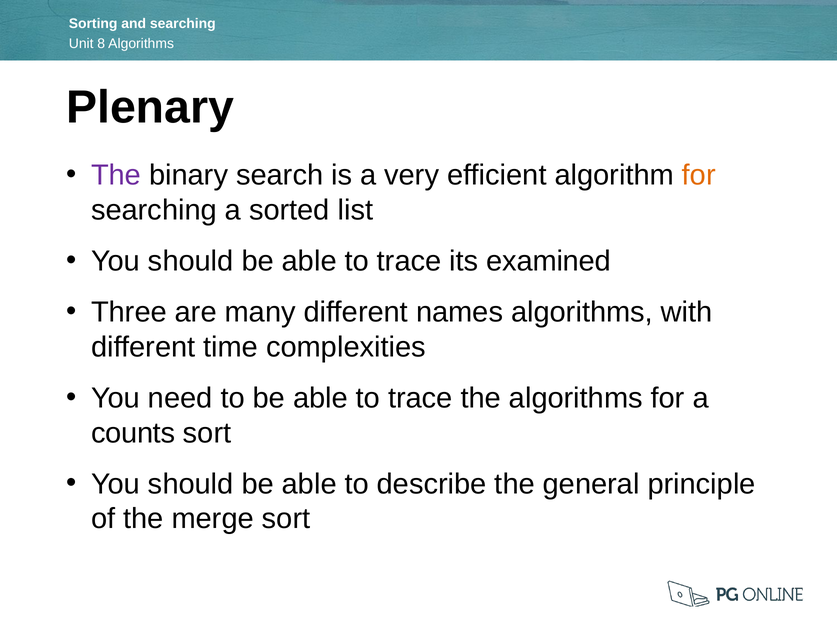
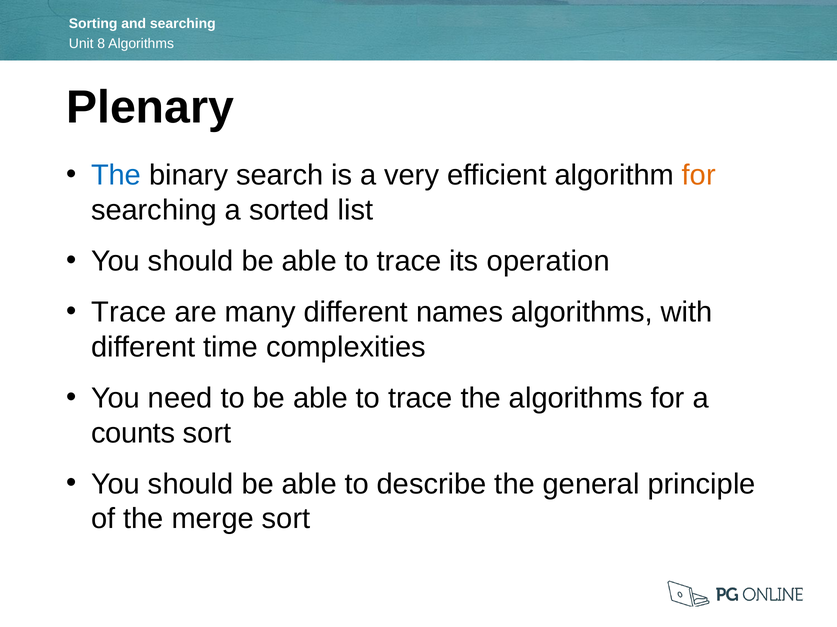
The at (116, 175) colour: purple -> blue
examined: examined -> operation
Three at (129, 313): Three -> Trace
